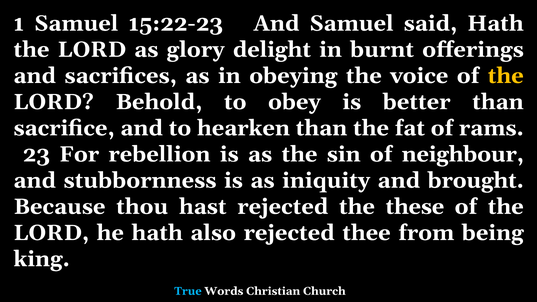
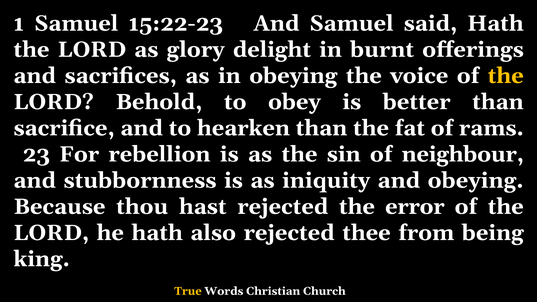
and brought: brought -> obeying
these: these -> error
True colour: light blue -> yellow
